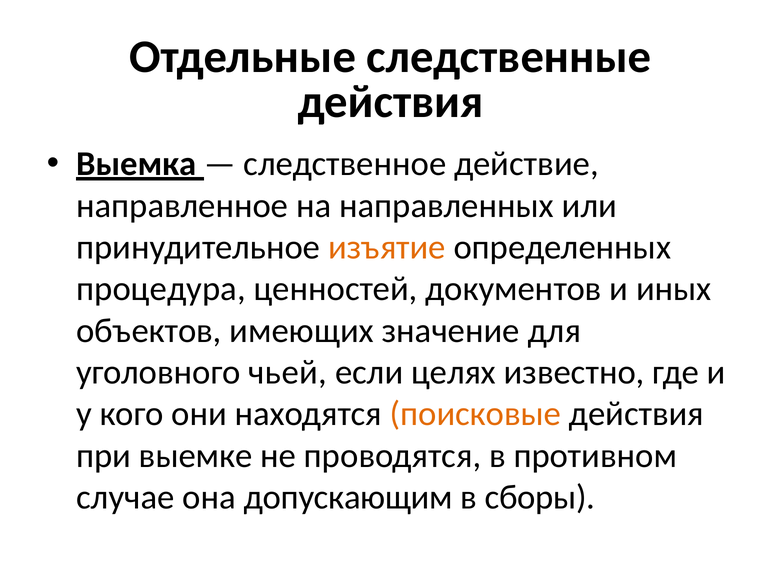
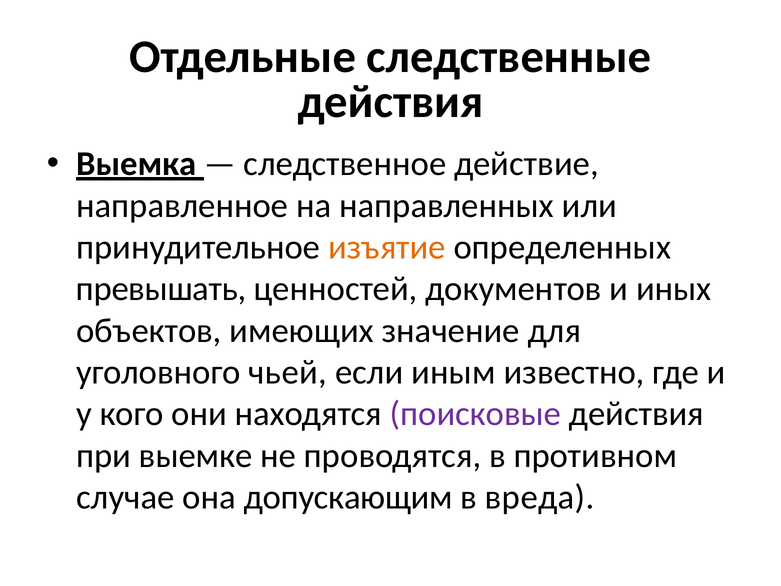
процедура: процедура -> превышать
целях: целях -> иным
поисковые colour: orange -> purple
сборы: сборы -> вреда
